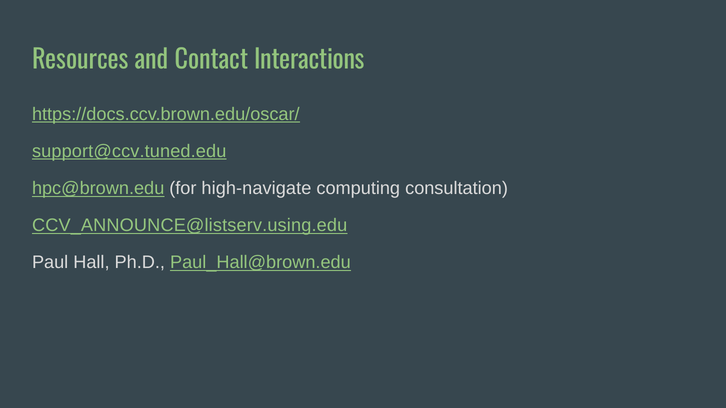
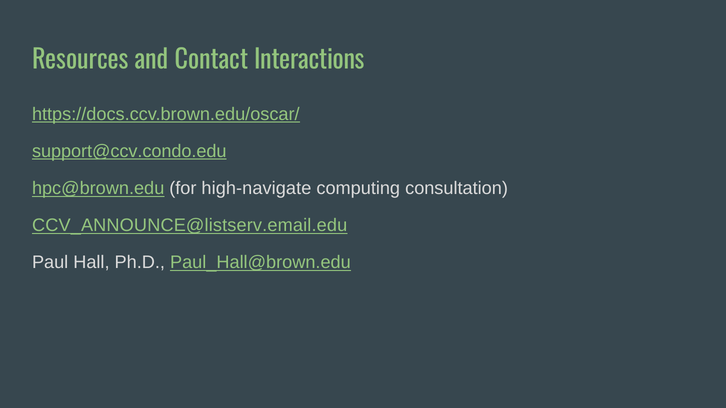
support@ccv.tuned.edu: support@ccv.tuned.edu -> support@ccv.condo.edu
CCV_ANNOUNCE@listserv.using.edu: CCV_ANNOUNCE@listserv.using.edu -> CCV_ANNOUNCE@listserv.email.edu
